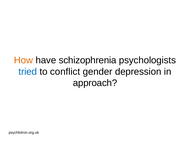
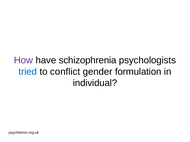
How colour: orange -> purple
depression: depression -> formulation
approach: approach -> individual
